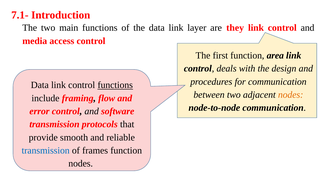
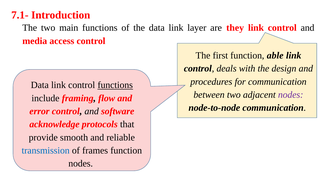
area: area -> able
nodes at (291, 95) colour: orange -> purple
transmission at (54, 125): transmission -> acknowledge
